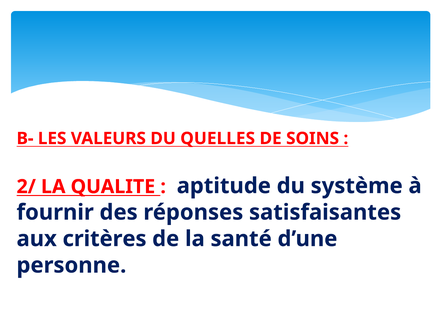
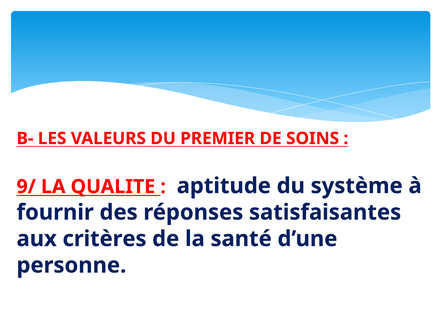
QUELLES: QUELLES -> PREMIER
2/: 2/ -> 9/
